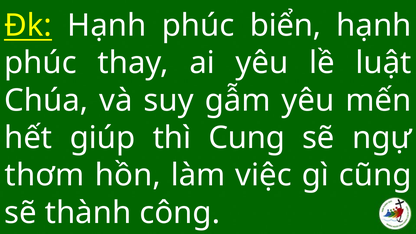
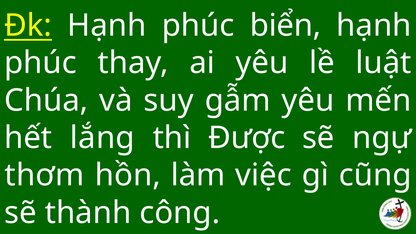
giúp: giúp -> lắng
Cung: Cung -> Được
